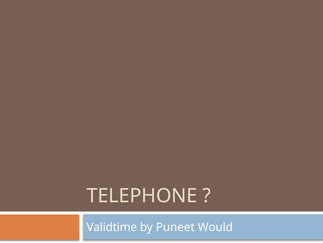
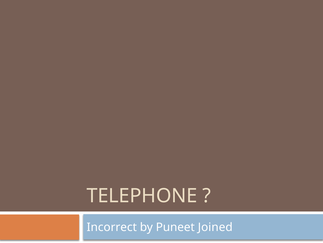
Validtime: Validtime -> Incorrect
Would: Would -> Joined
